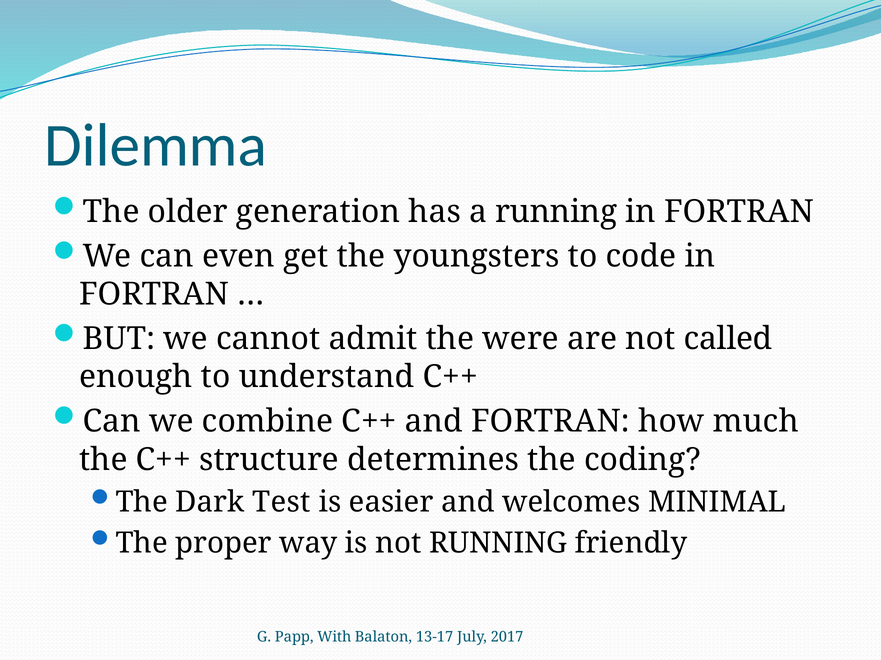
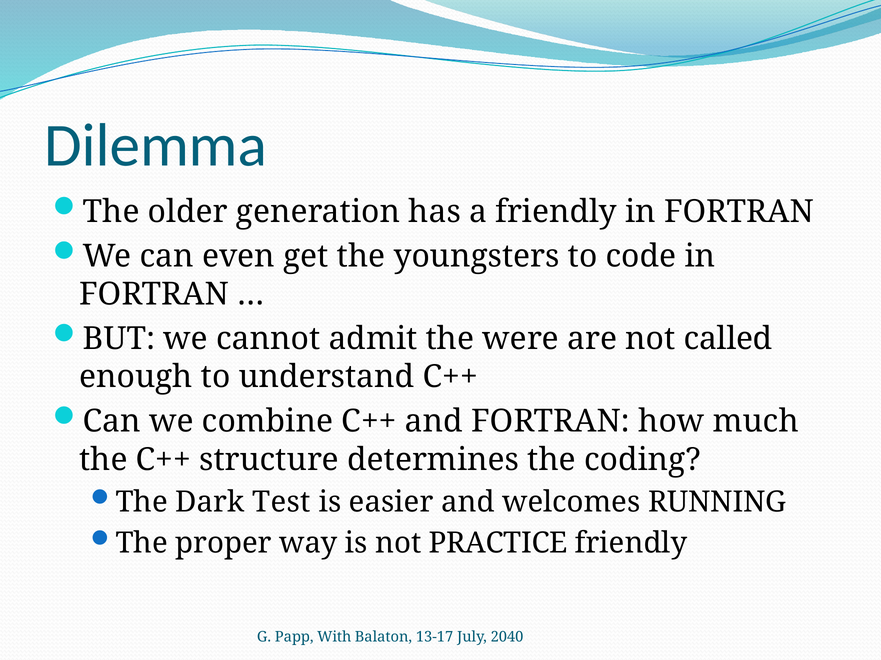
a running: running -> friendly
MINIMAL: MINIMAL -> RUNNING
not RUNNING: RUNNING -> PRACTICE
2017: 2017 -> 2040
